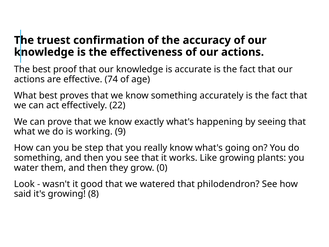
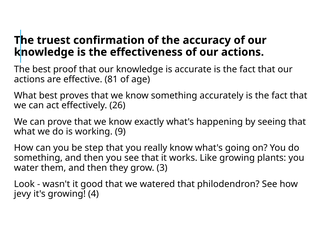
74: 74 -> 81
22: 22 -> 26
0: 0 -> 3
said: said -> jevy
8: 8 -> 4
